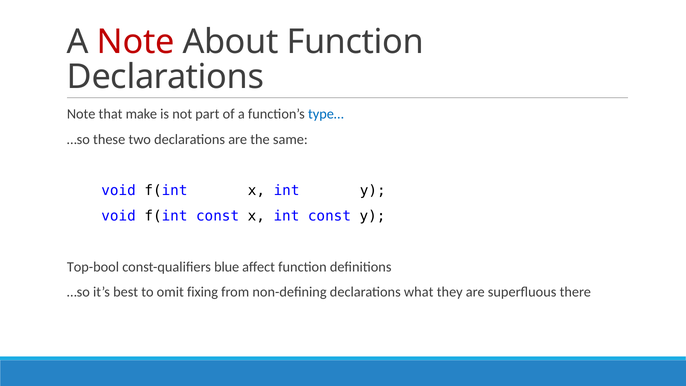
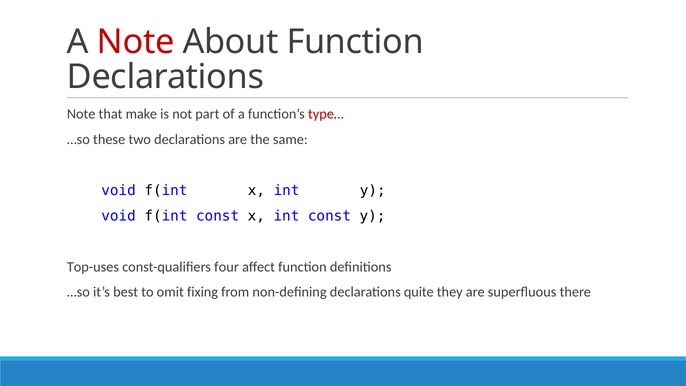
type… colour: blue -> red
Top-bool: Top-bool -> Top-uses
blue: blue -> four
what: what -> quite
